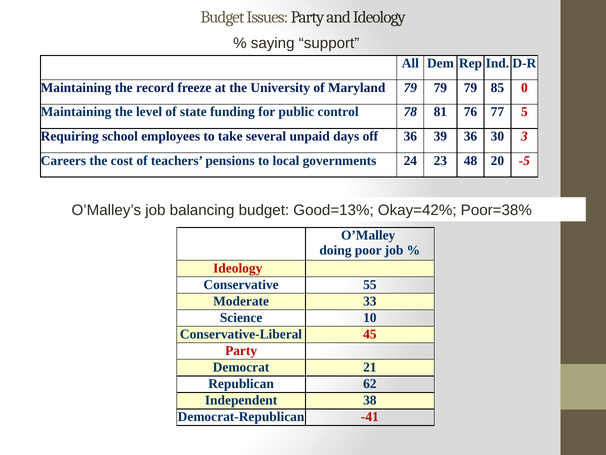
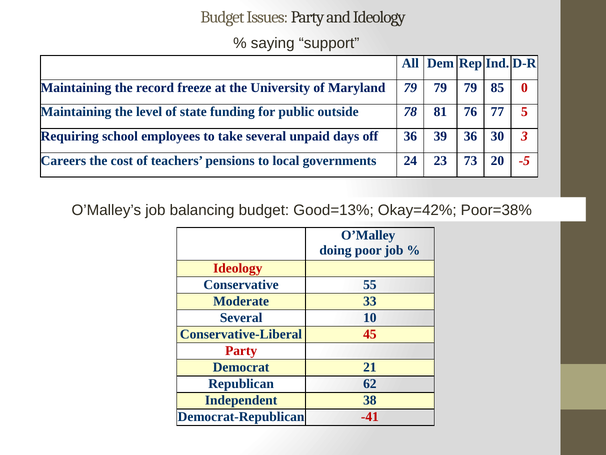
control: control -> outside
48: 48 -> 73
Science at (241, 317): Science -> Several
